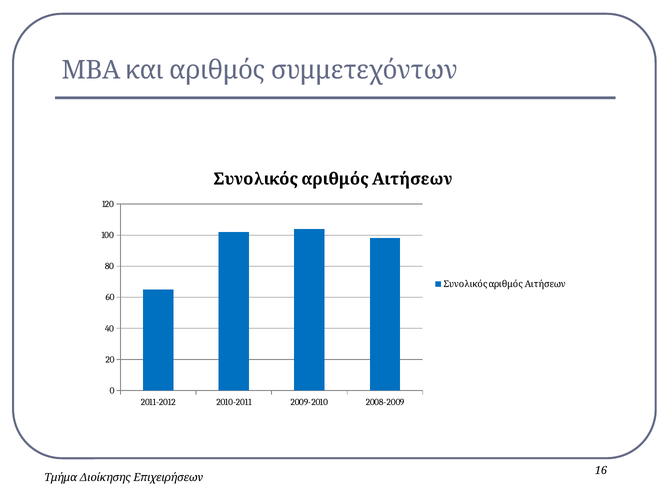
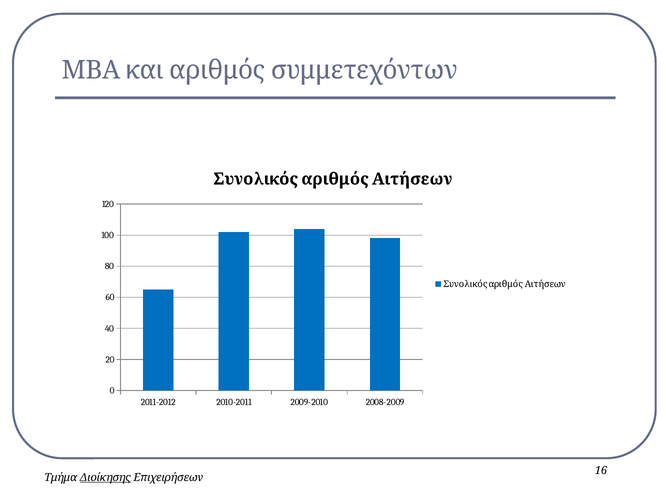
Διοίκησης underline: none -> present
